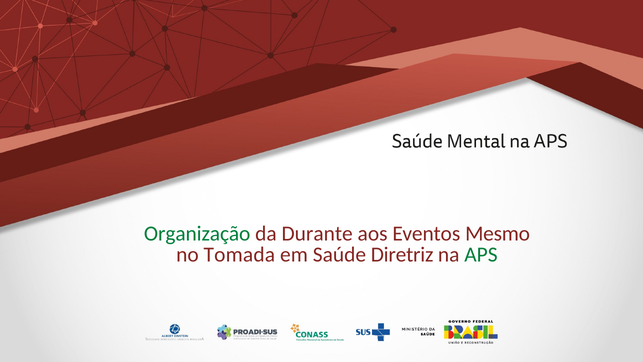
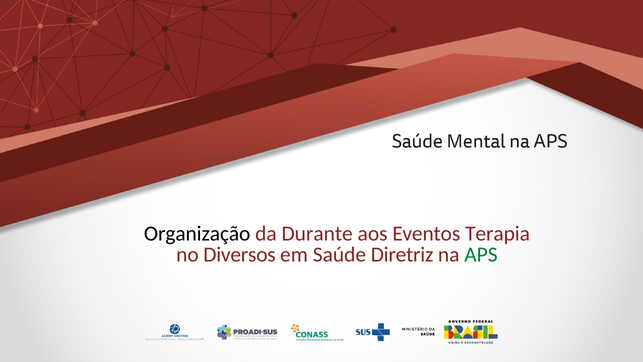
Organização colour: green -> black
Mesmo: Mesmo -> Terapia
Tomada: Tomada -> Diversos
